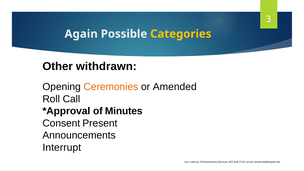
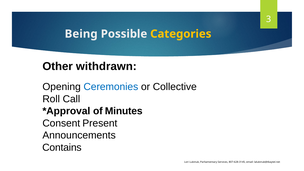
Again: Again -> Being
Ceremonies colour: orange -> blue
Amended: Amended -> Collective
Interrupt: Interrupt -> Contains
